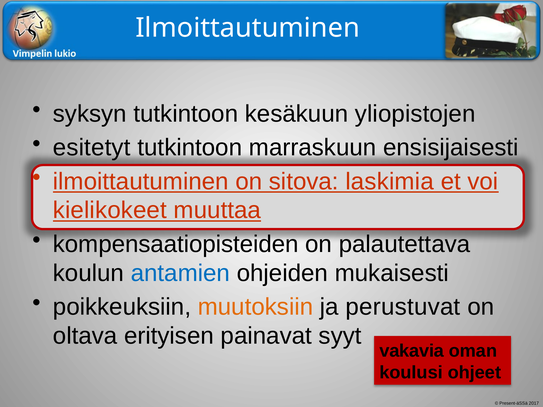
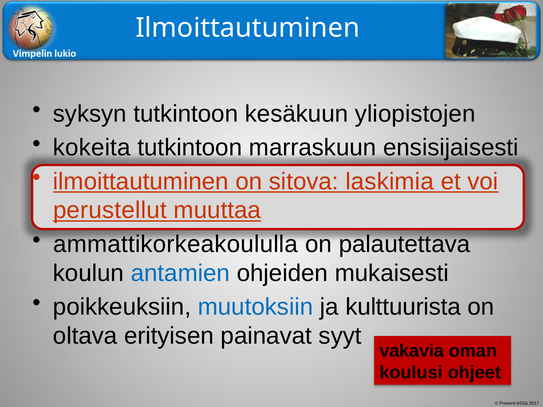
esitetyt: esitetyt -> kokeita
kielikokeet: kielikokeet -> perustellut
kompensaatiopisteiden: kompensaatiopisteiden -> ammattikorkeakoululla
muutoksiin colour: orange -> blue
perustuvat: perustuvat -> kulttuurista
